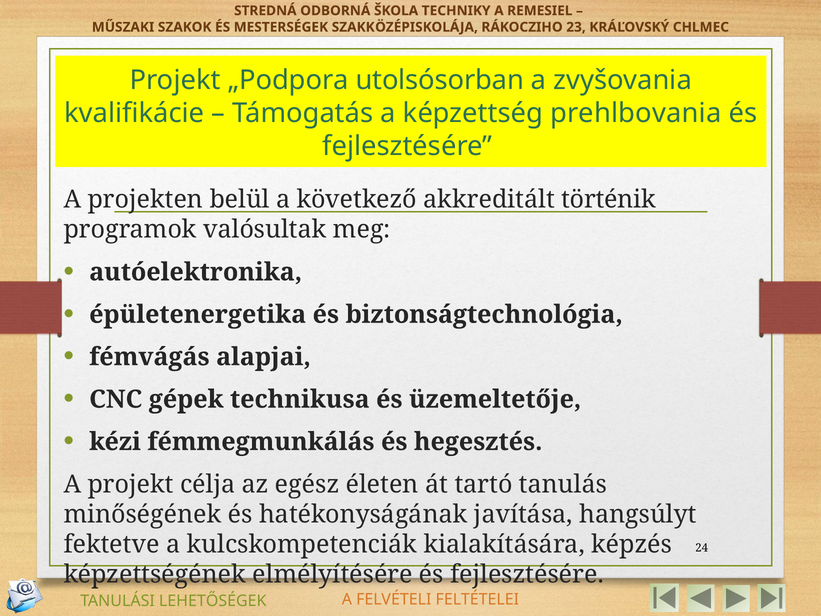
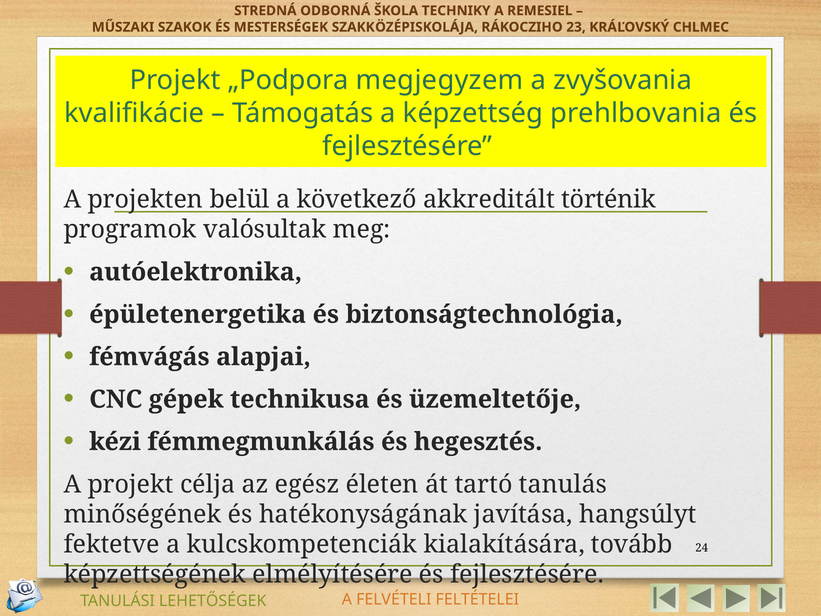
utolsósorban: utolsósorban -> megjegyzem
képzés: képzés -> tovább
